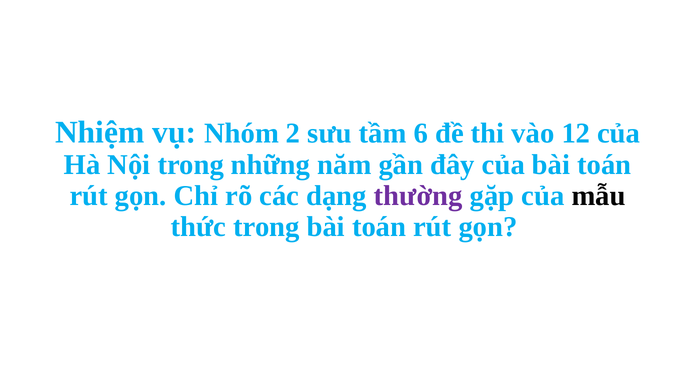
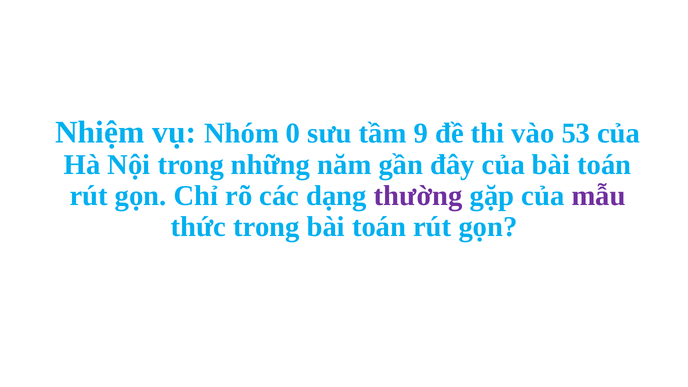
2: 2 -> 0
6: 6 -> 9
12: 12 -> 53
mẫu colour: black -> purple
